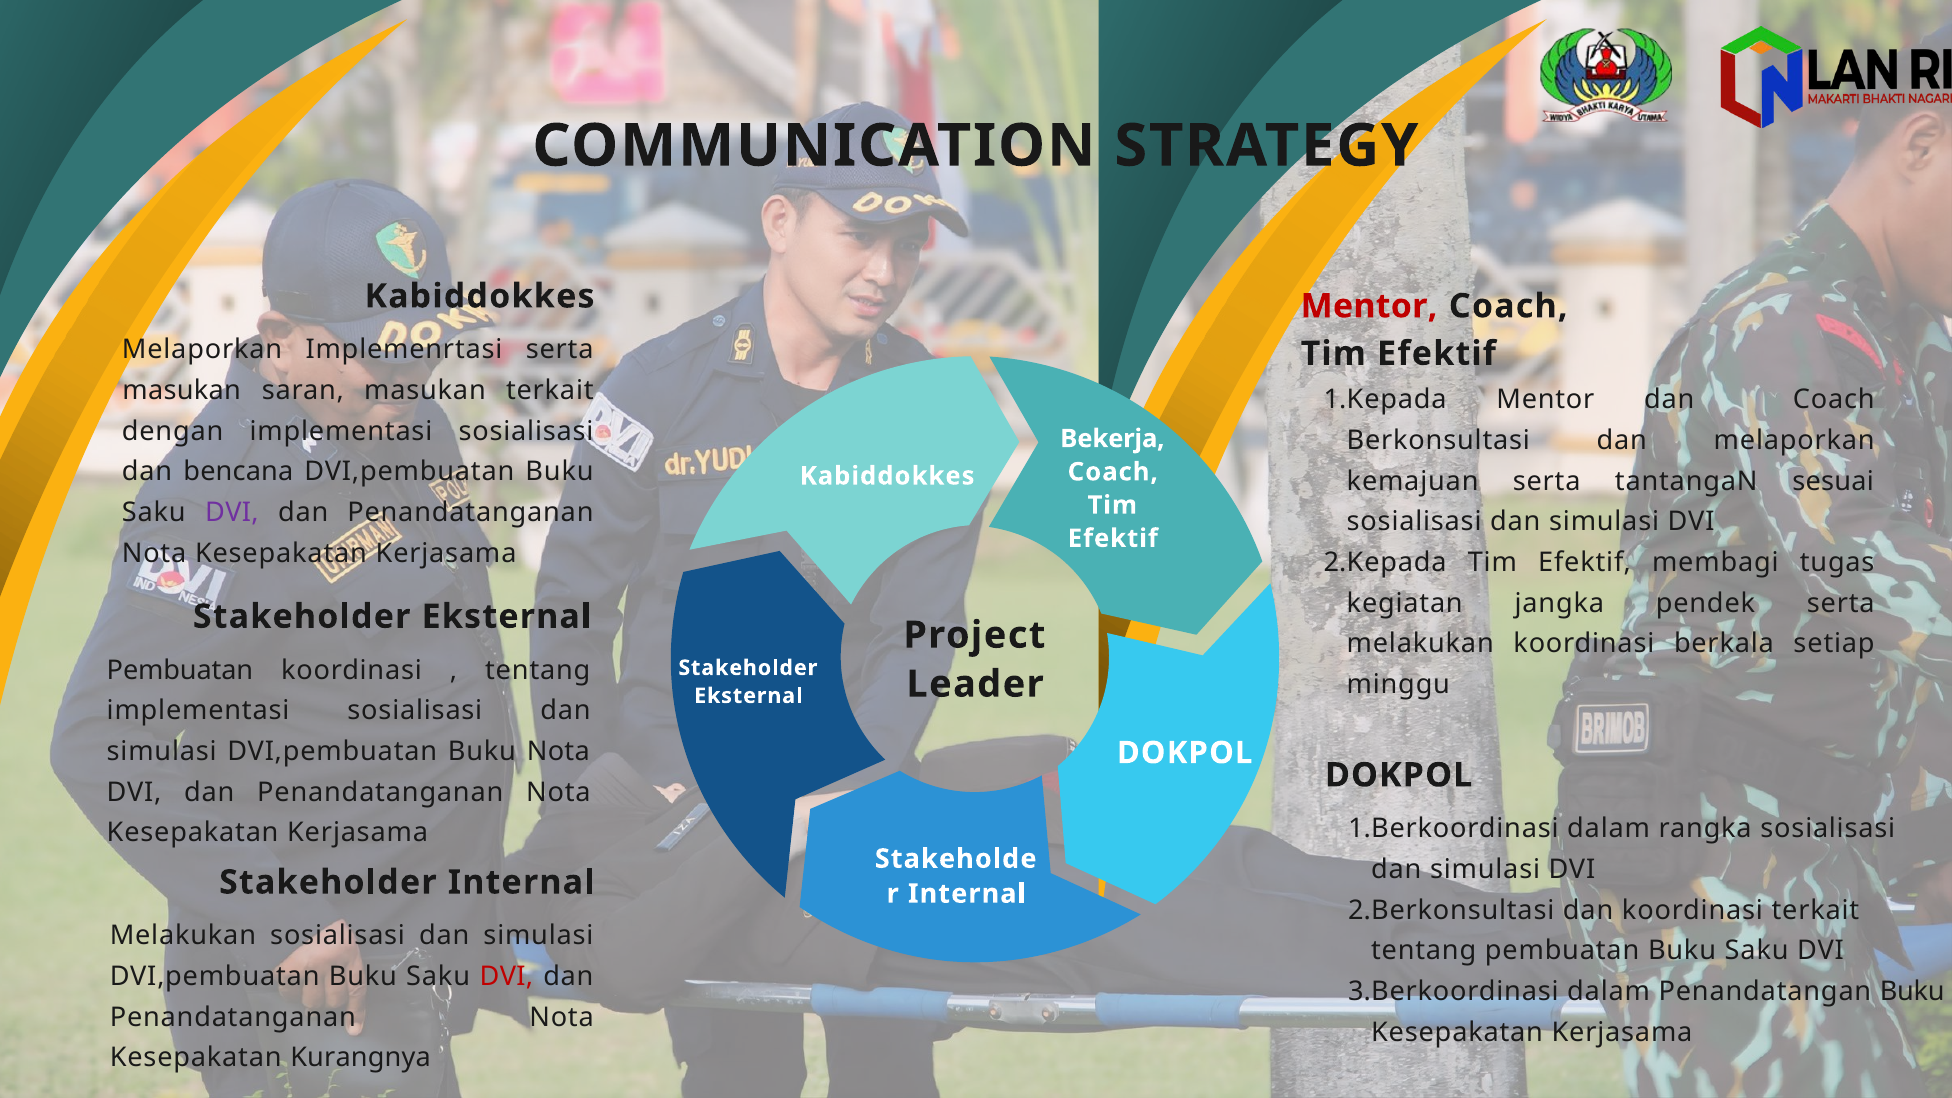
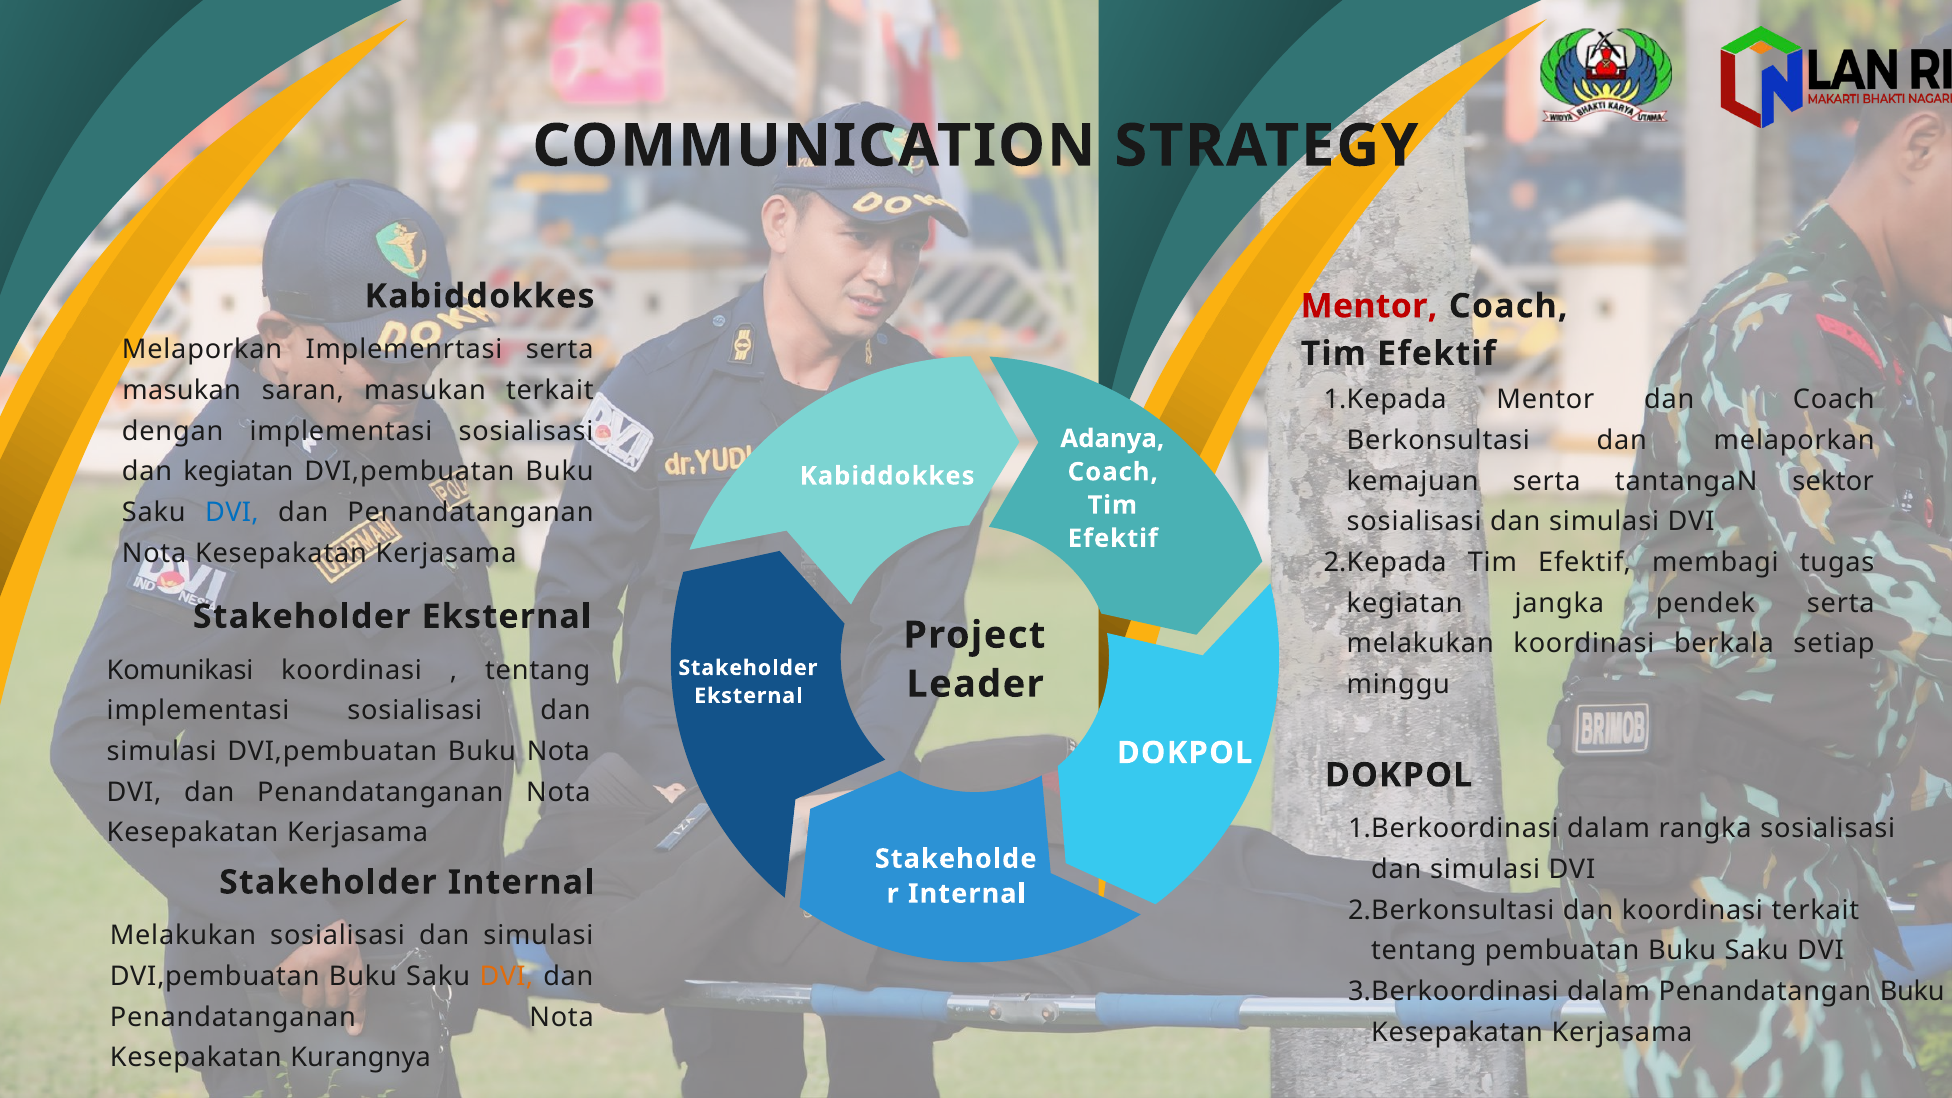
Bekerja: Bekerja -> Adanya
dan bencana: bencana -> kegiatan
sesuai: sesuai -> sektor
DVI at (232, 513) colour: purple -> blue
Pembuatan at (180, 670): Pembuatan -> Komunikasi
DVI at (506, 977) colour: red -> orange
